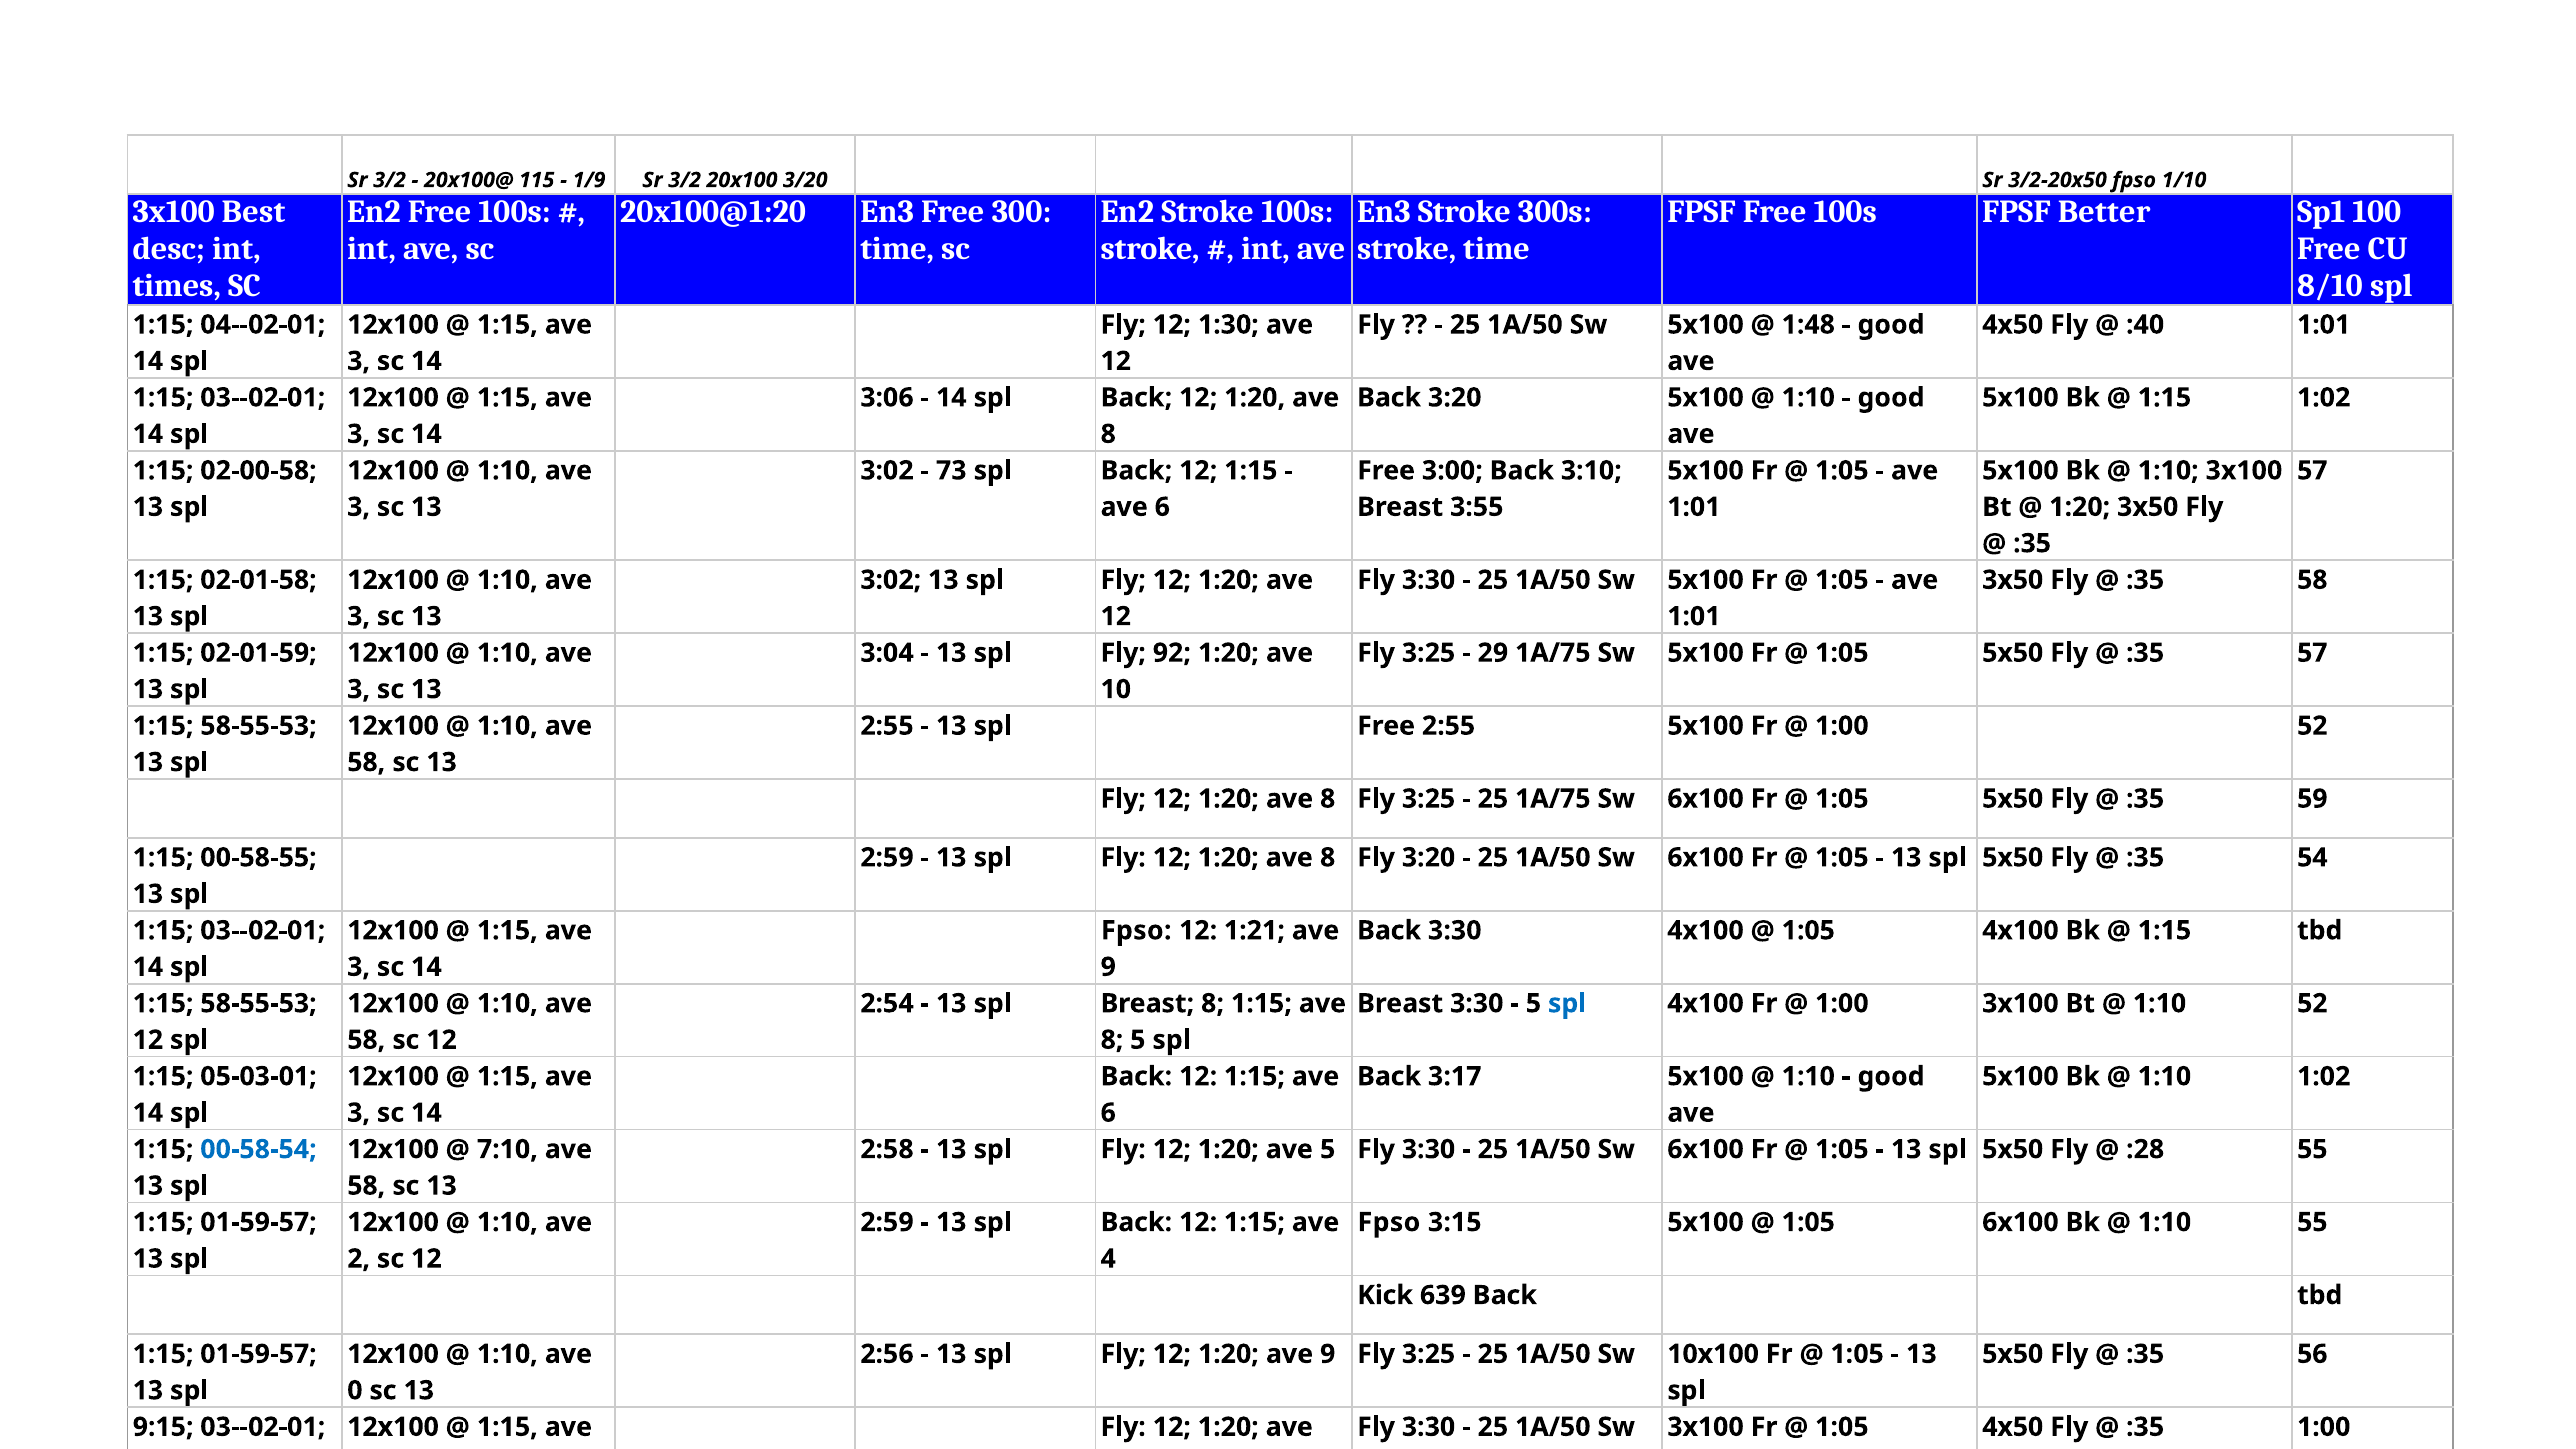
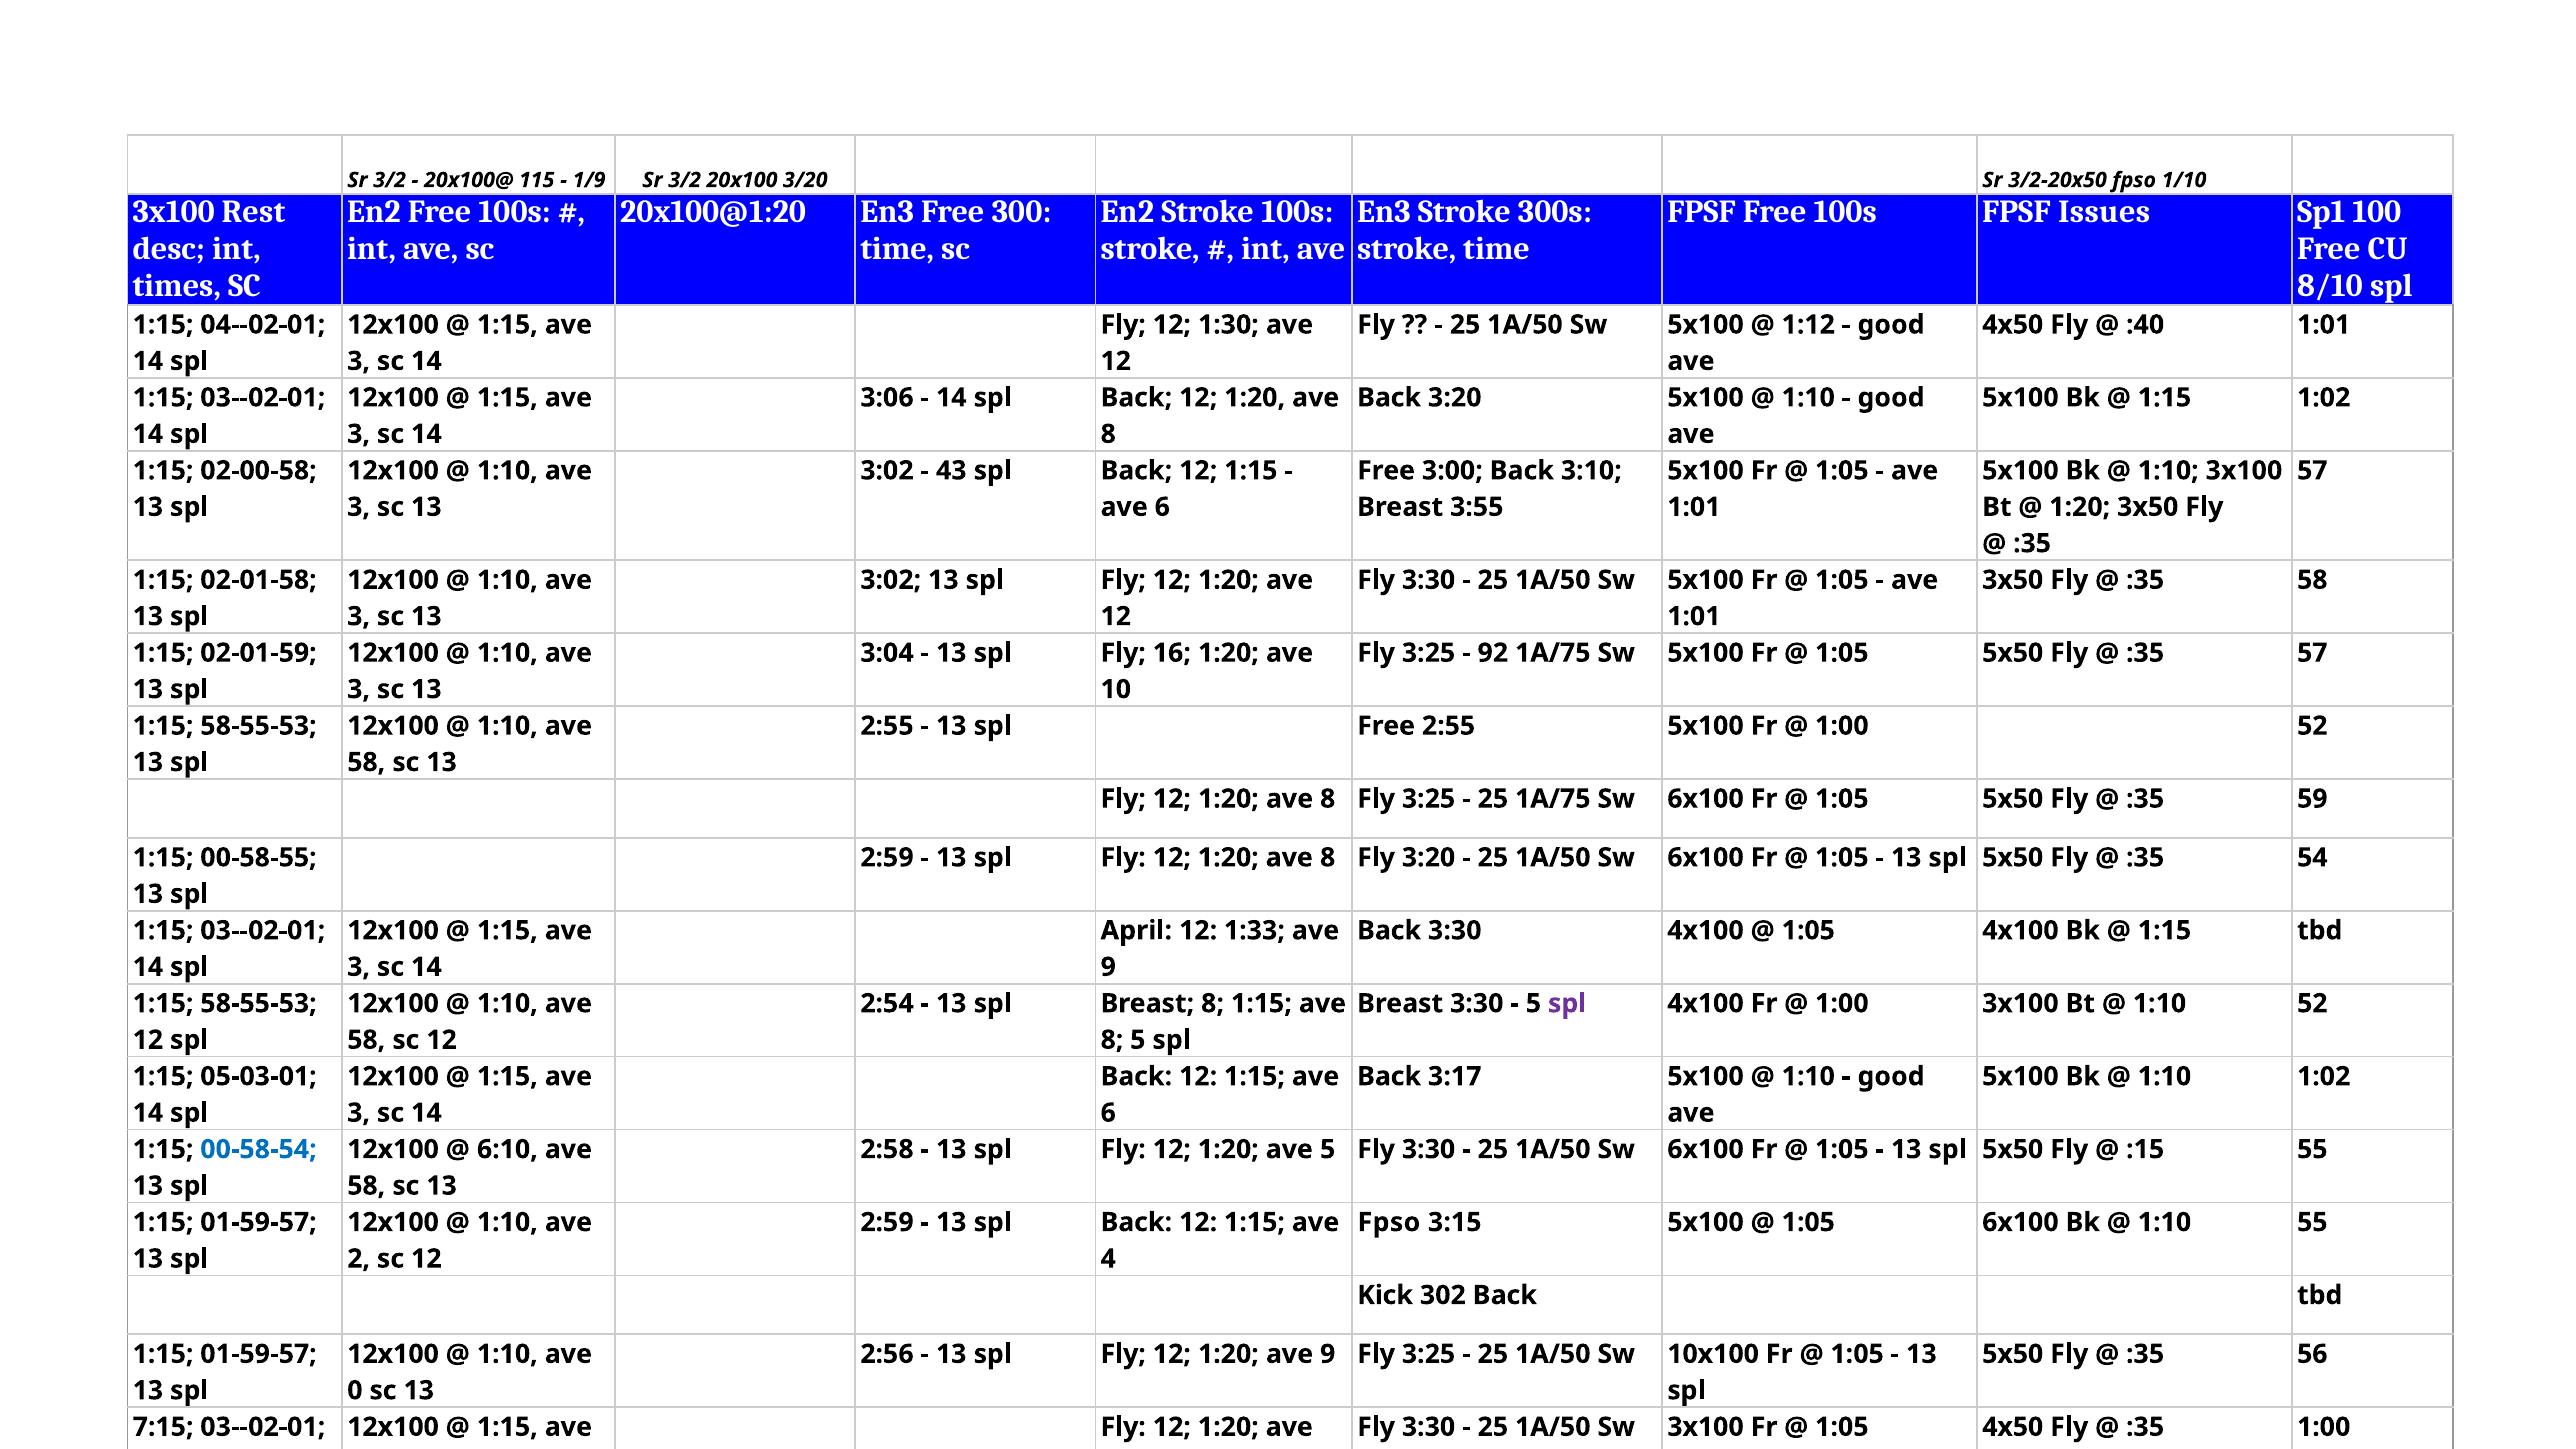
Best: Best -> Rest
Better: Better -> Issues
1:48: 1:48 -> 1:12
73: 73 -> 43
92: 92 -> 16
29: 29 -> 92
Fpso at (1136, 931): Fpso -> April
1:21: 1:21 -> 1:33
spl at (1567, 1003) colour: blue -> purple
7:10: 7:10 -> 6:10
:28: :28 -> :15
639: 639 -> 302
9:15: 9:15 -> 7:15
